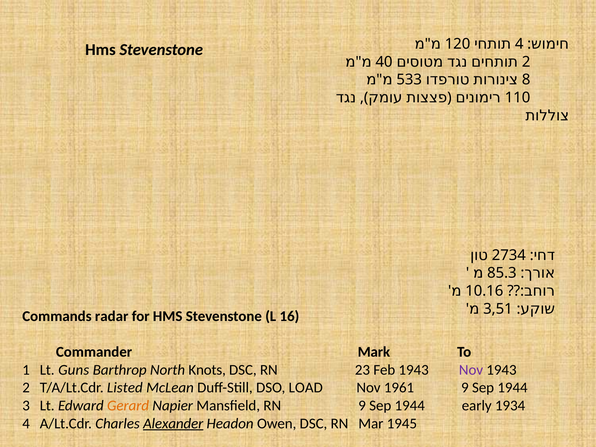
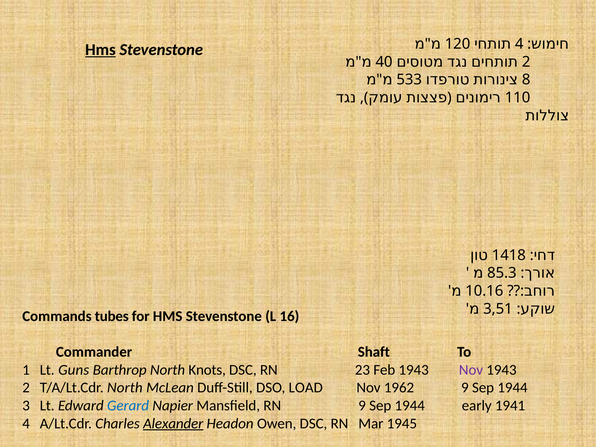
Hms at (100, 50) underline: none -> present
2734: 2734 -> 1418
radar: radar -> tubes
Mark: Mark -> Shaft
T/A/Lt.Cdr Listed: Listed -> North
1961: 1961 -> 1962
Gerard colour: orange -> blue
1934: 1934 -> 1941
